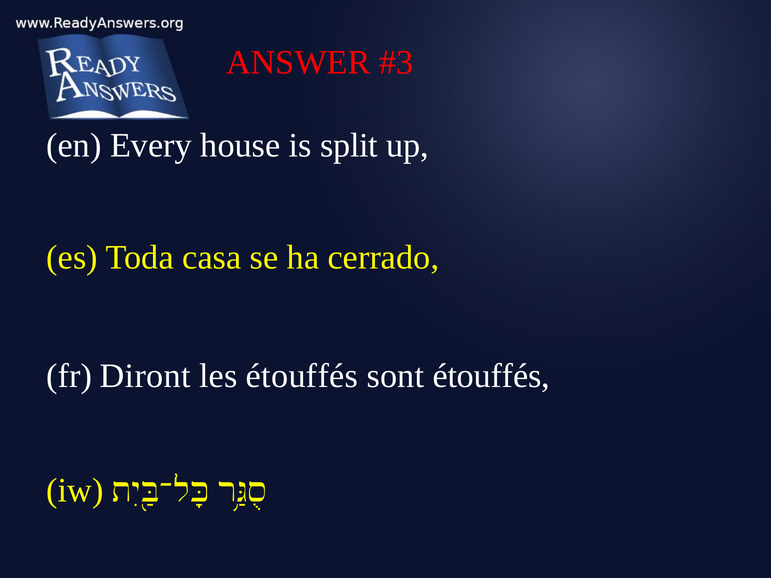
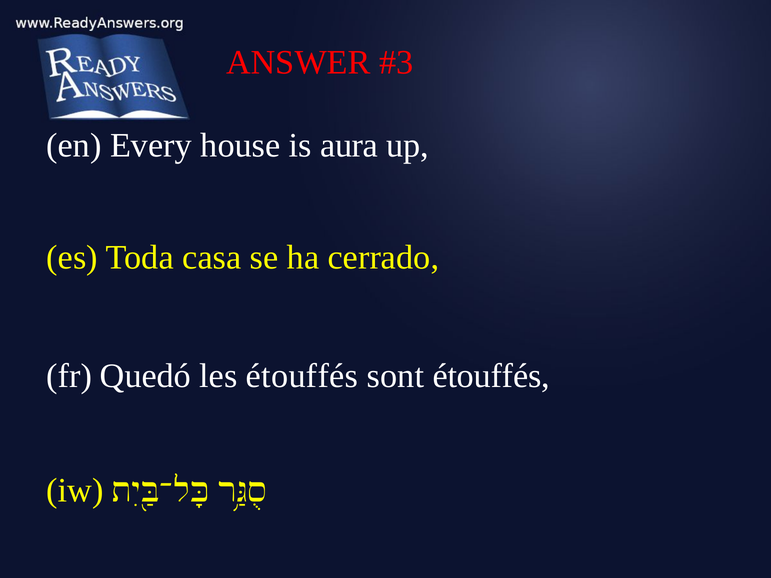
split: split -> aura
Diront: Diront -> Quedó
